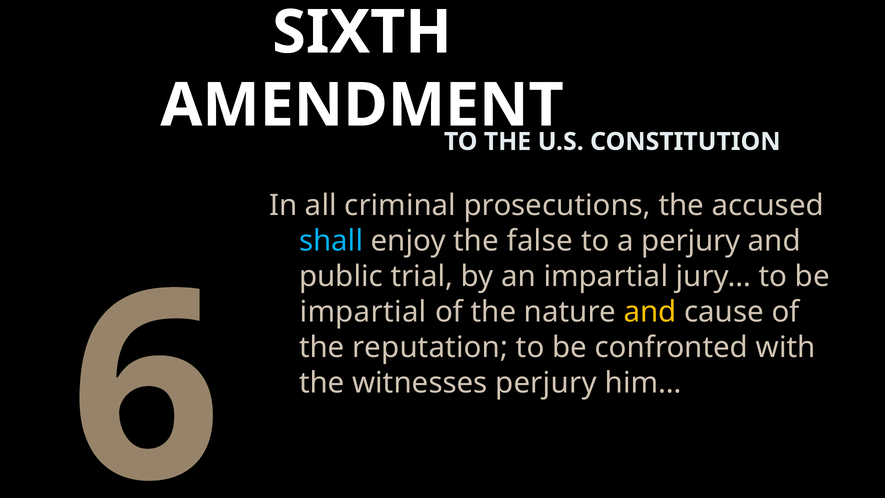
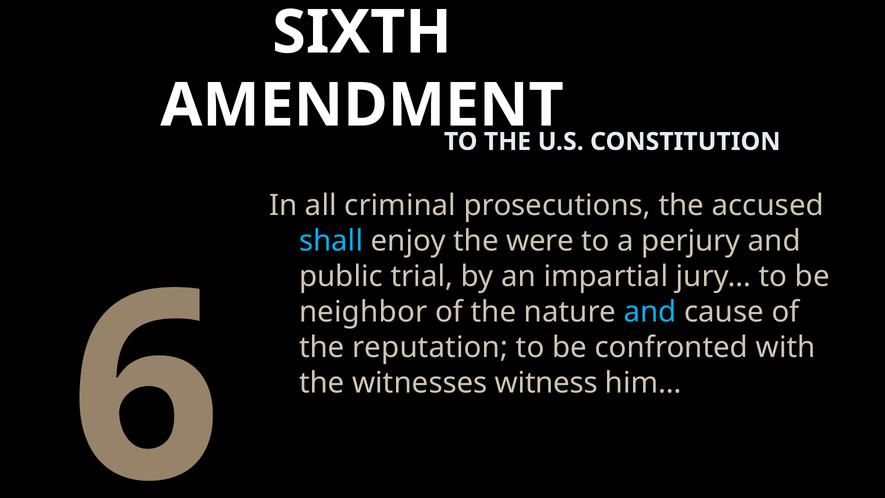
false: false -> were
impartial at (363, 312): impartial -> neighbor
and at (650, 312) colour: yellow -> light blue
witnesses perjury: perjury -> witness
